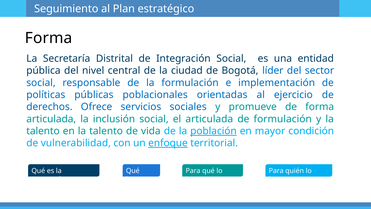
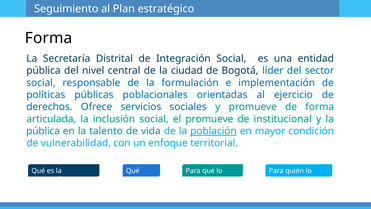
articulada at (209, 119): articulada -> promueve
de formulación: formulación -> institucional
talento at (43, 131): talento -> pública
enfoque at (168, 143) underline: present -> none
